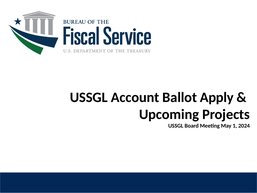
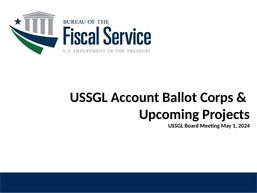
Apply: Apply -> Corps
